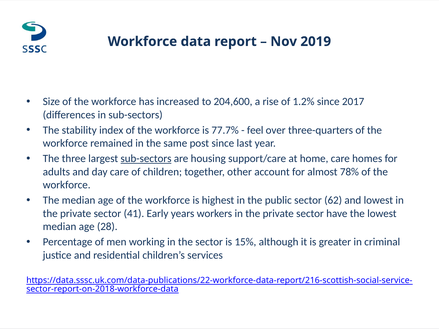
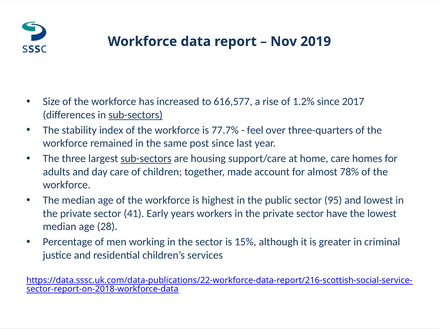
204,600: 204,600 -> 616,577
sub-sectors at (136, 115) underline: none -> present
other: other -> made
62: 62 -> 95
